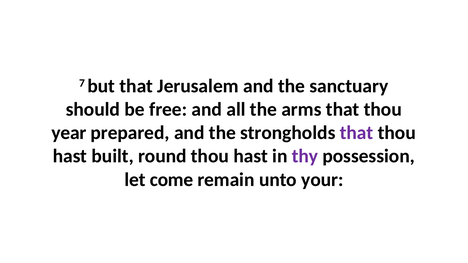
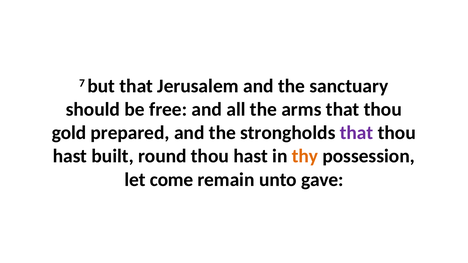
year: year -> gold
thy colour: purple -> orange
your: your -> gave
